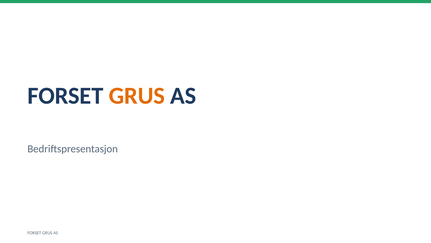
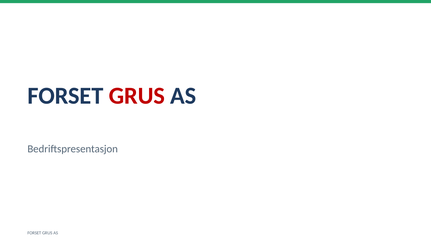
GRUS at (137, 96) colour: orange -> red
